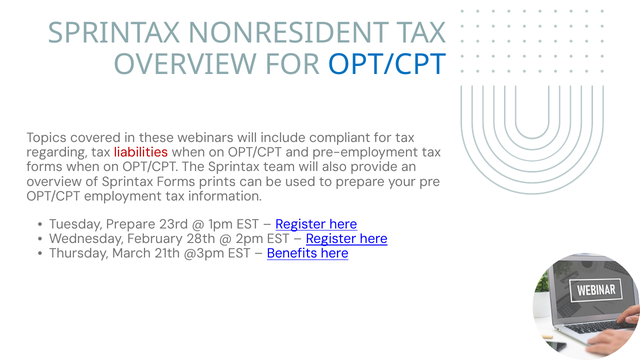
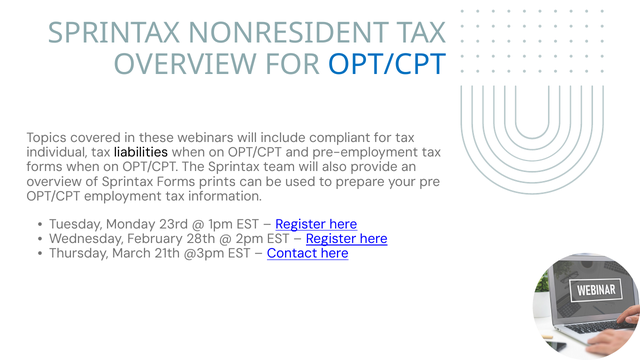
regarding: regarding -> individual
liabilities colour: red -> black
Tuesday Prepare: Prepare -> Monday
Benefits: Benefits -> Contact
